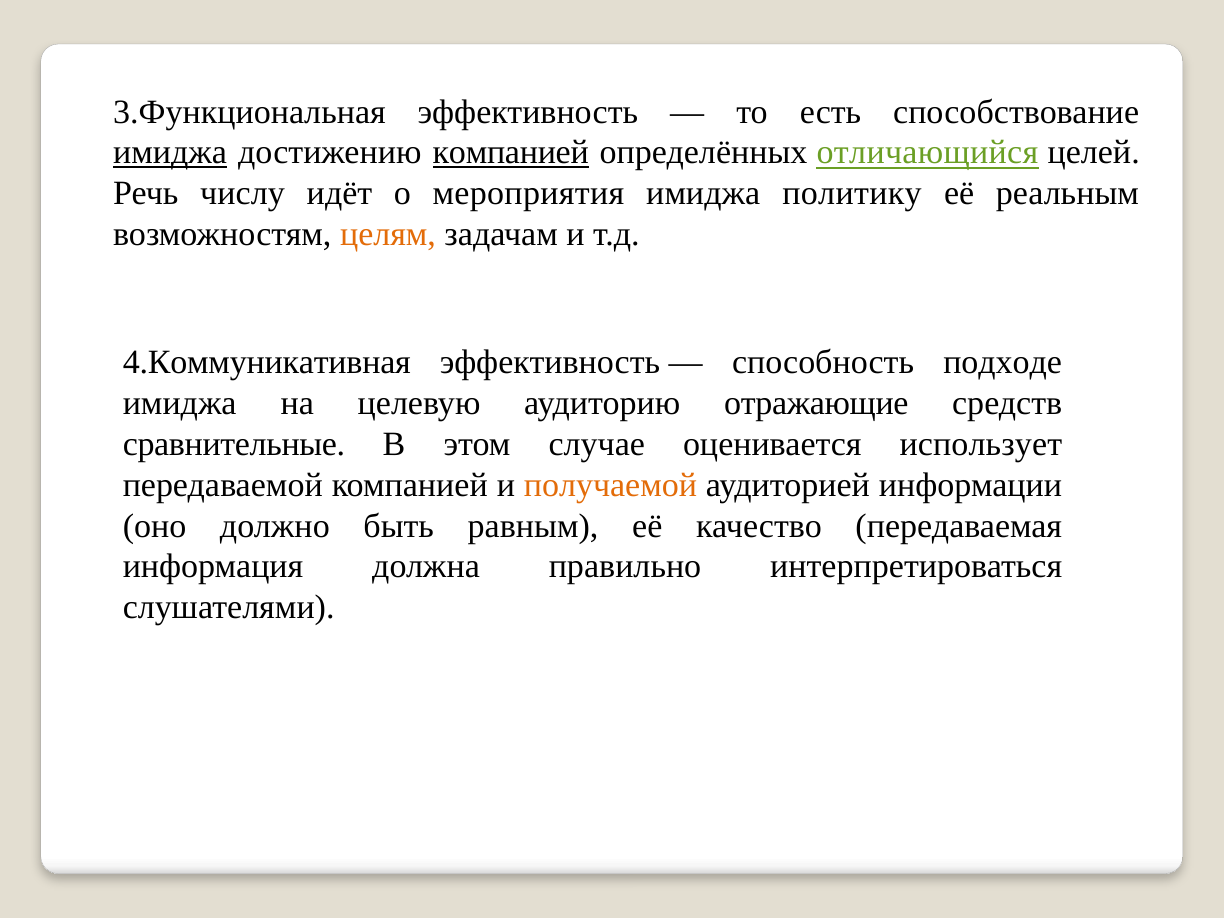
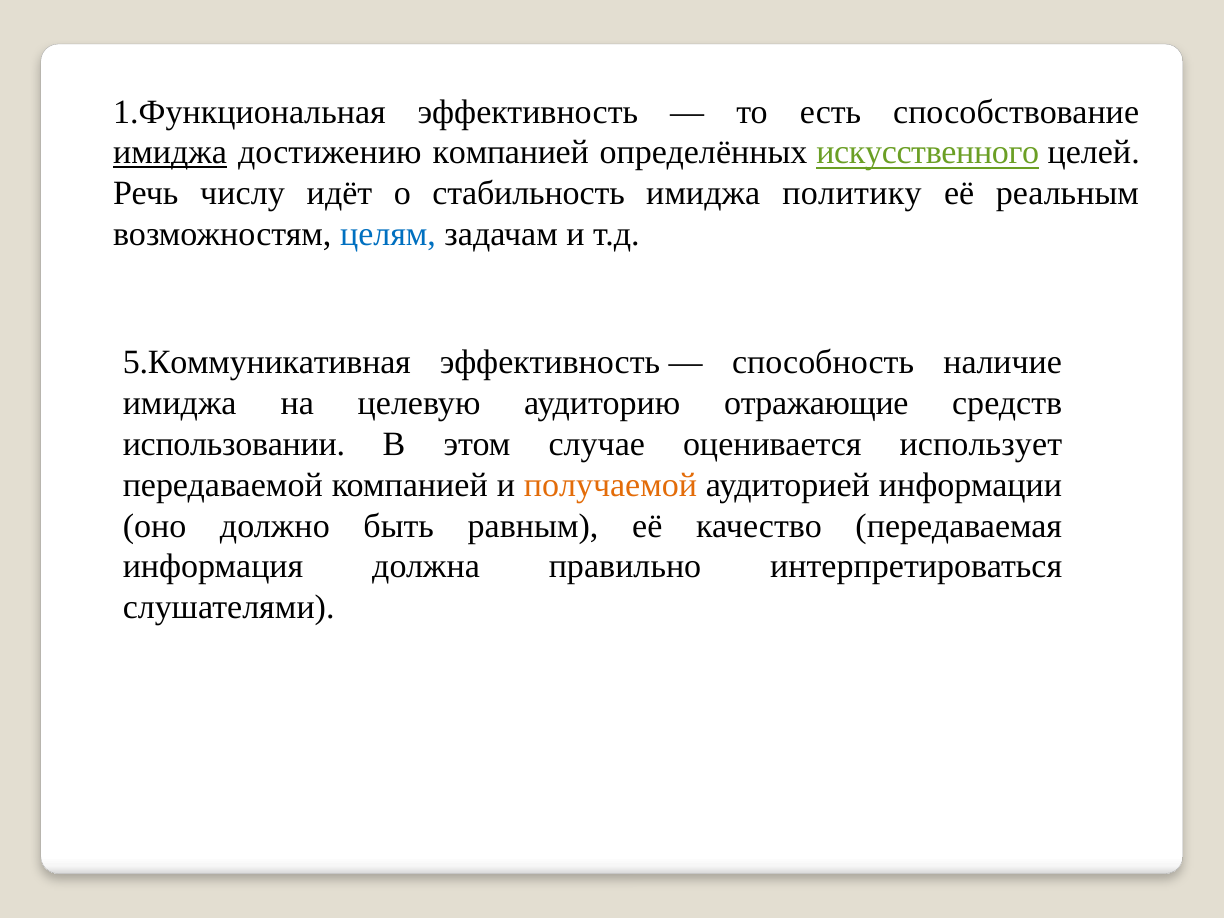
3.Функциональная: 3.Функциональная -> 1.Функциональная
компанией at (511, 153) underline: present -> none
отличающийся: отличающийся -> искусственного
мероприятия: мероприятия -> стабильность
целям colour: orange -> blue
4.Коммуникативная: 4.Коммуникативная -> 5.Коммуникативная
подходе: подходе -> наличие
сравнительные: сравнительные -> использовании
